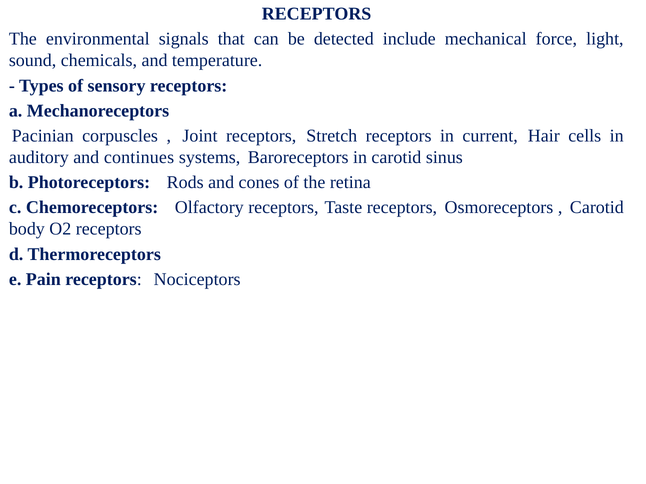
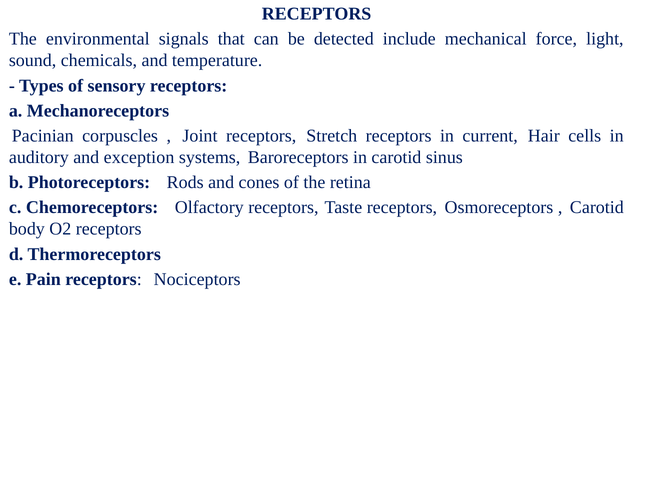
continues: continues -> exception
